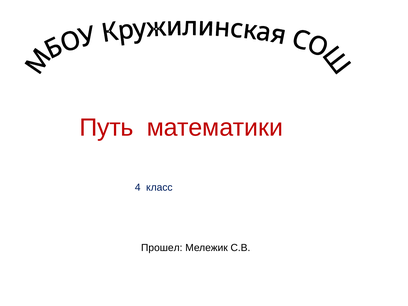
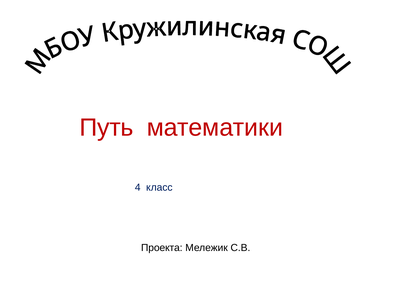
Прошел: Прошел -> Проекта
